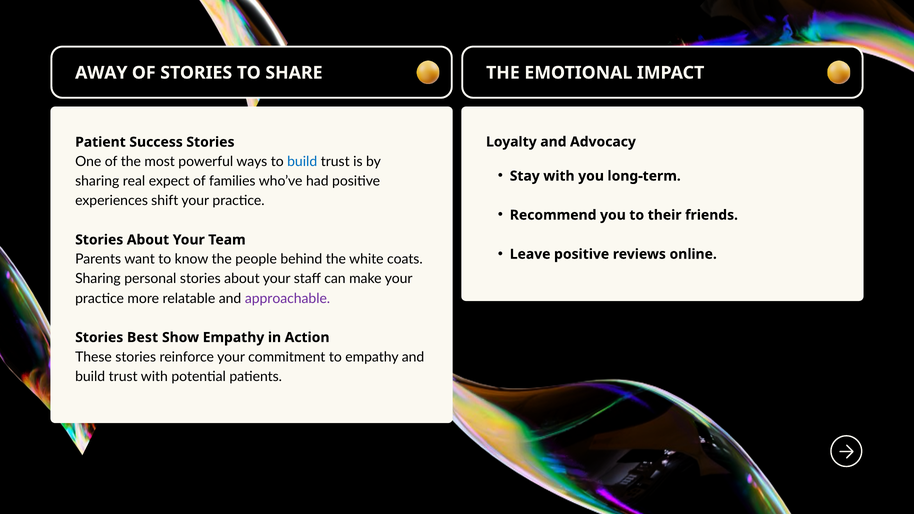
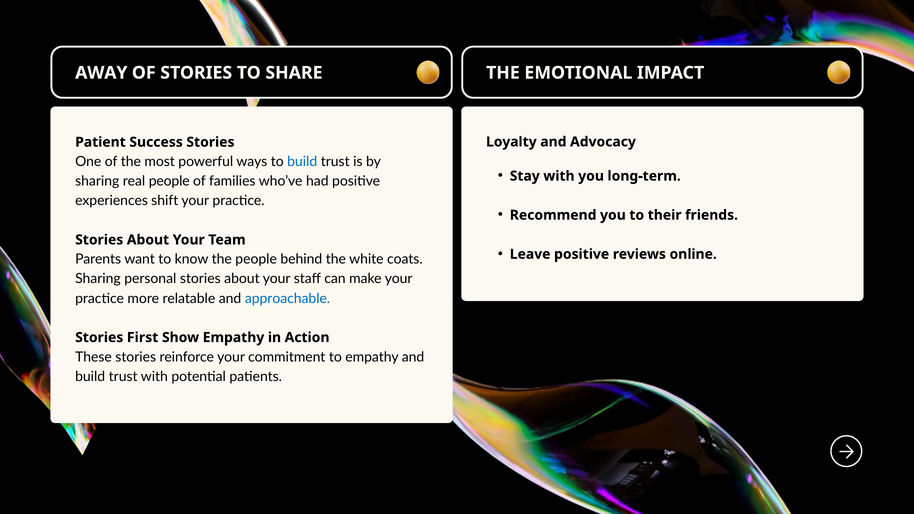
real expect: expect -> people
approachable colour: purple -> blue
Best: Best -> First
